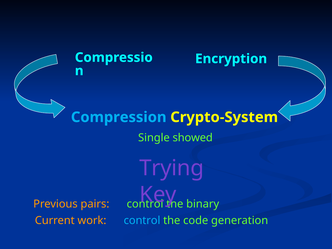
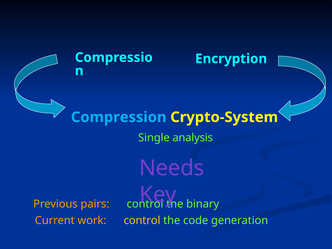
showed: showed -> analysis
Trying: Trying -> Needs
control at (142, 221) colour: light blue -> yellow
